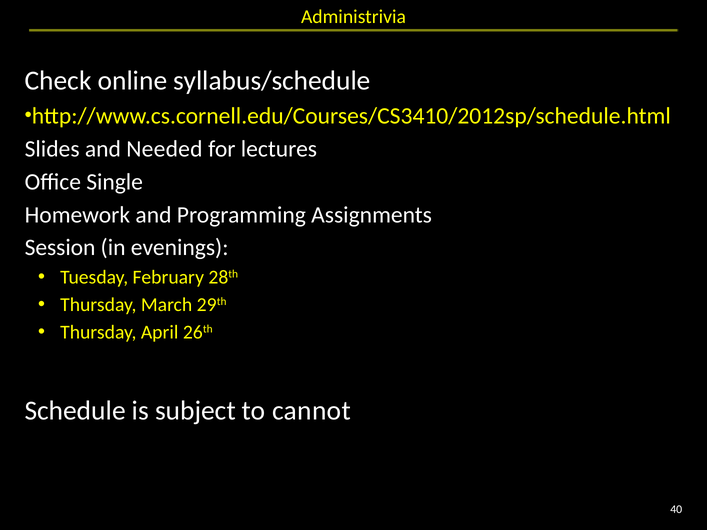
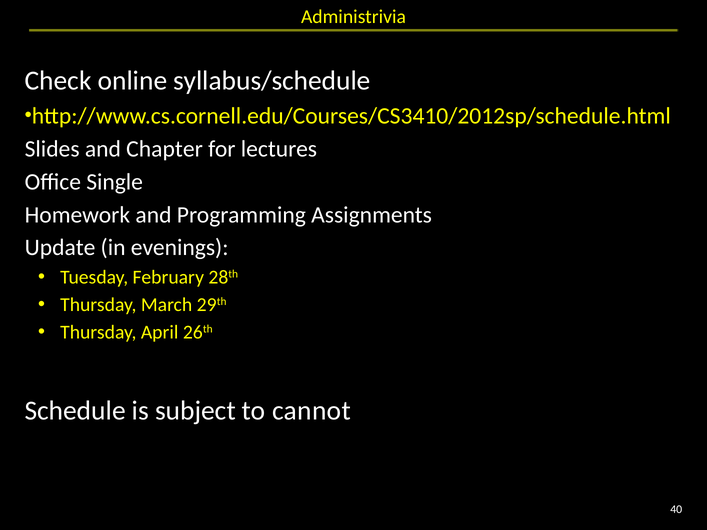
Needed: Needed -> Chapter
Session: Session -> Update
